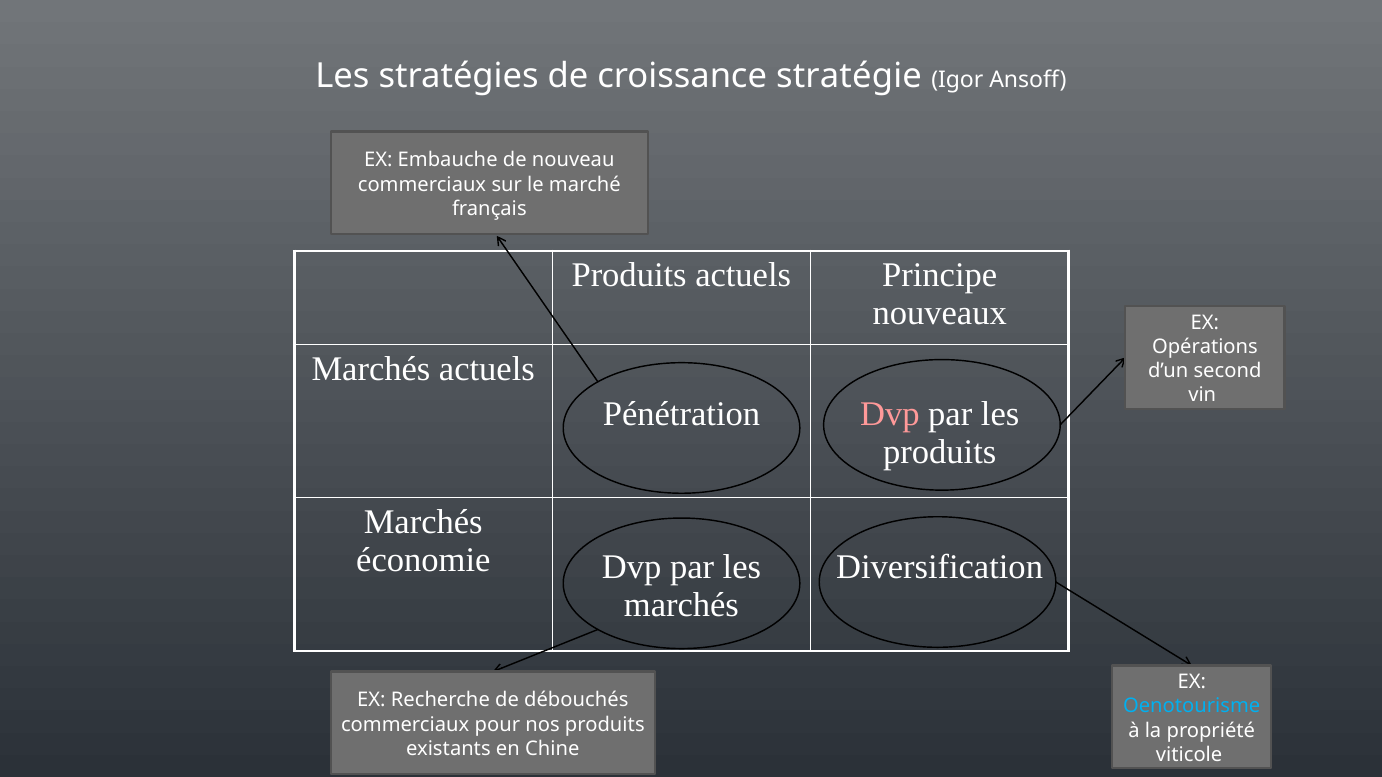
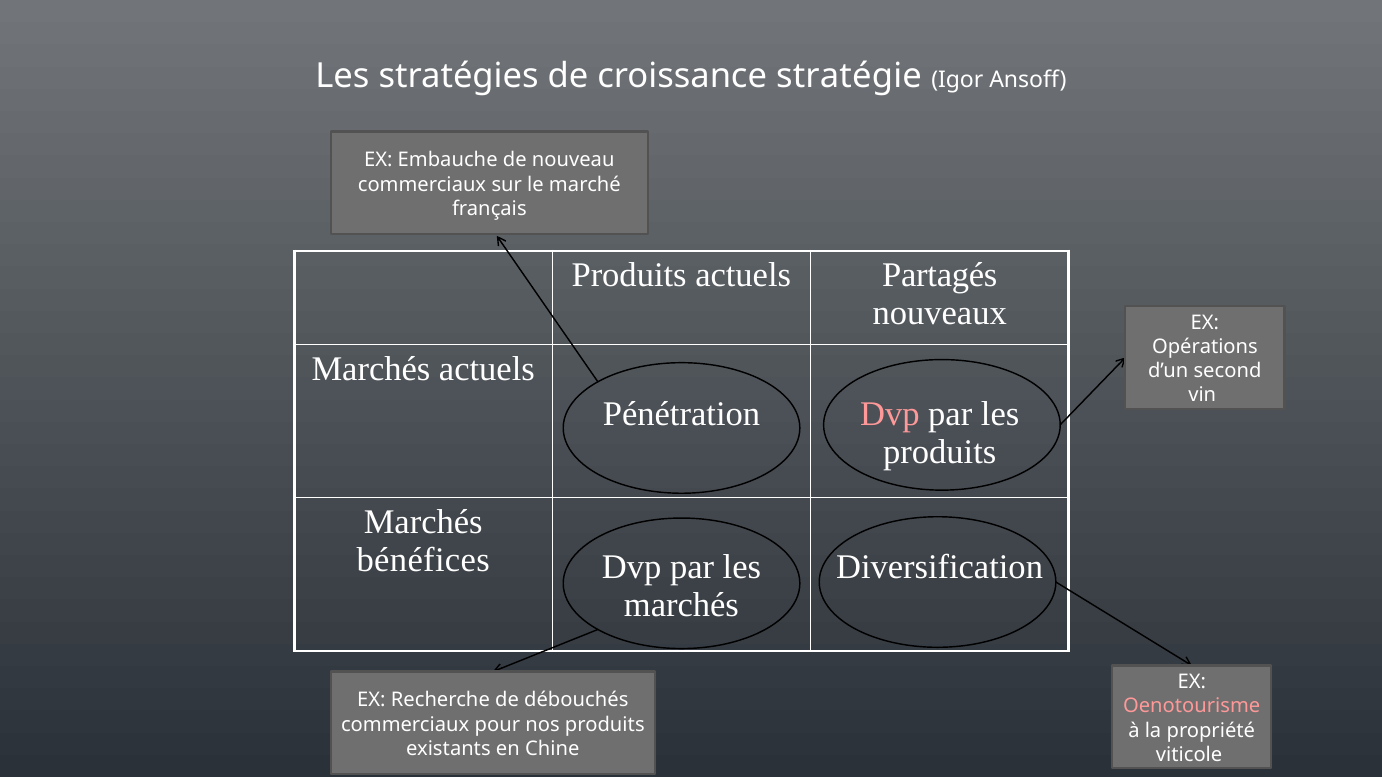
Principe: Principe -> Partagés
économie: économie -> bénéfices
Oenotourisme colour: light blue -> pink
